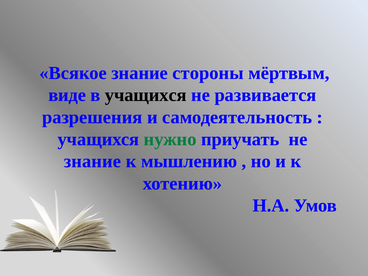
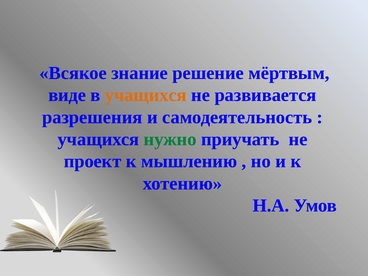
стороны: стороны -> решение
учащихся at (146, 95) colour: black -> orange
знание at (92, 161): знание -> проект
